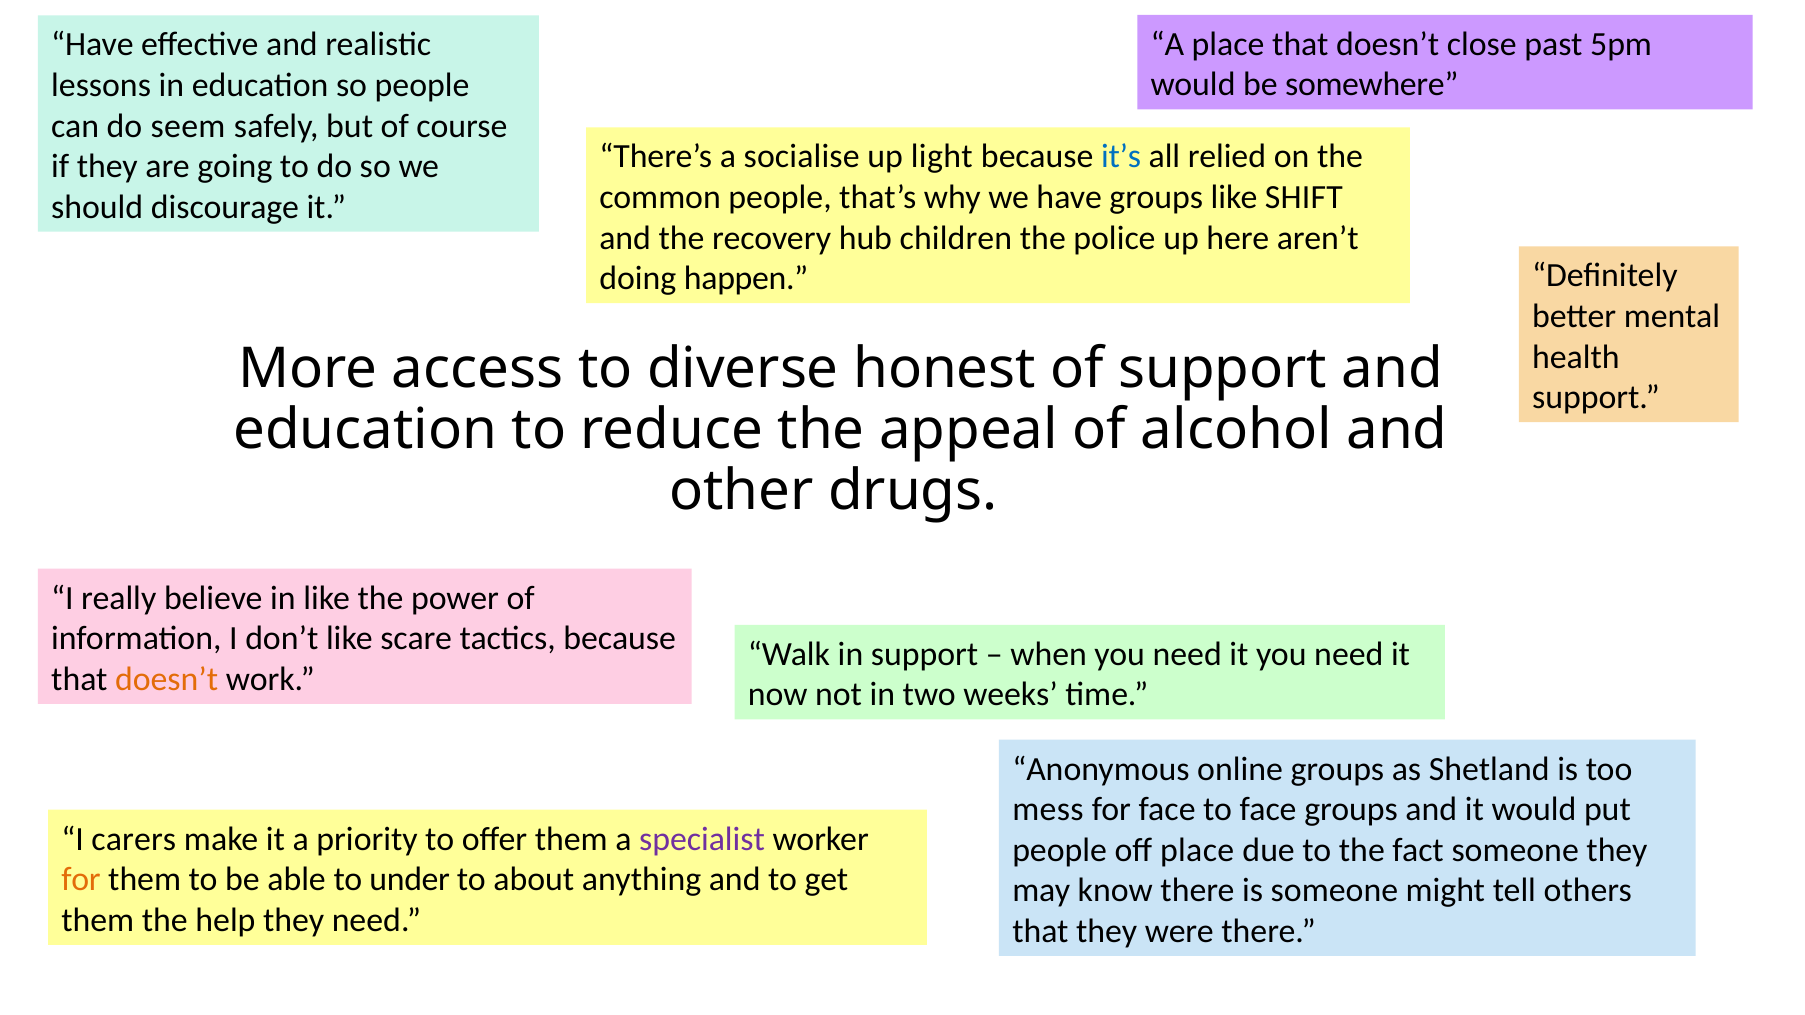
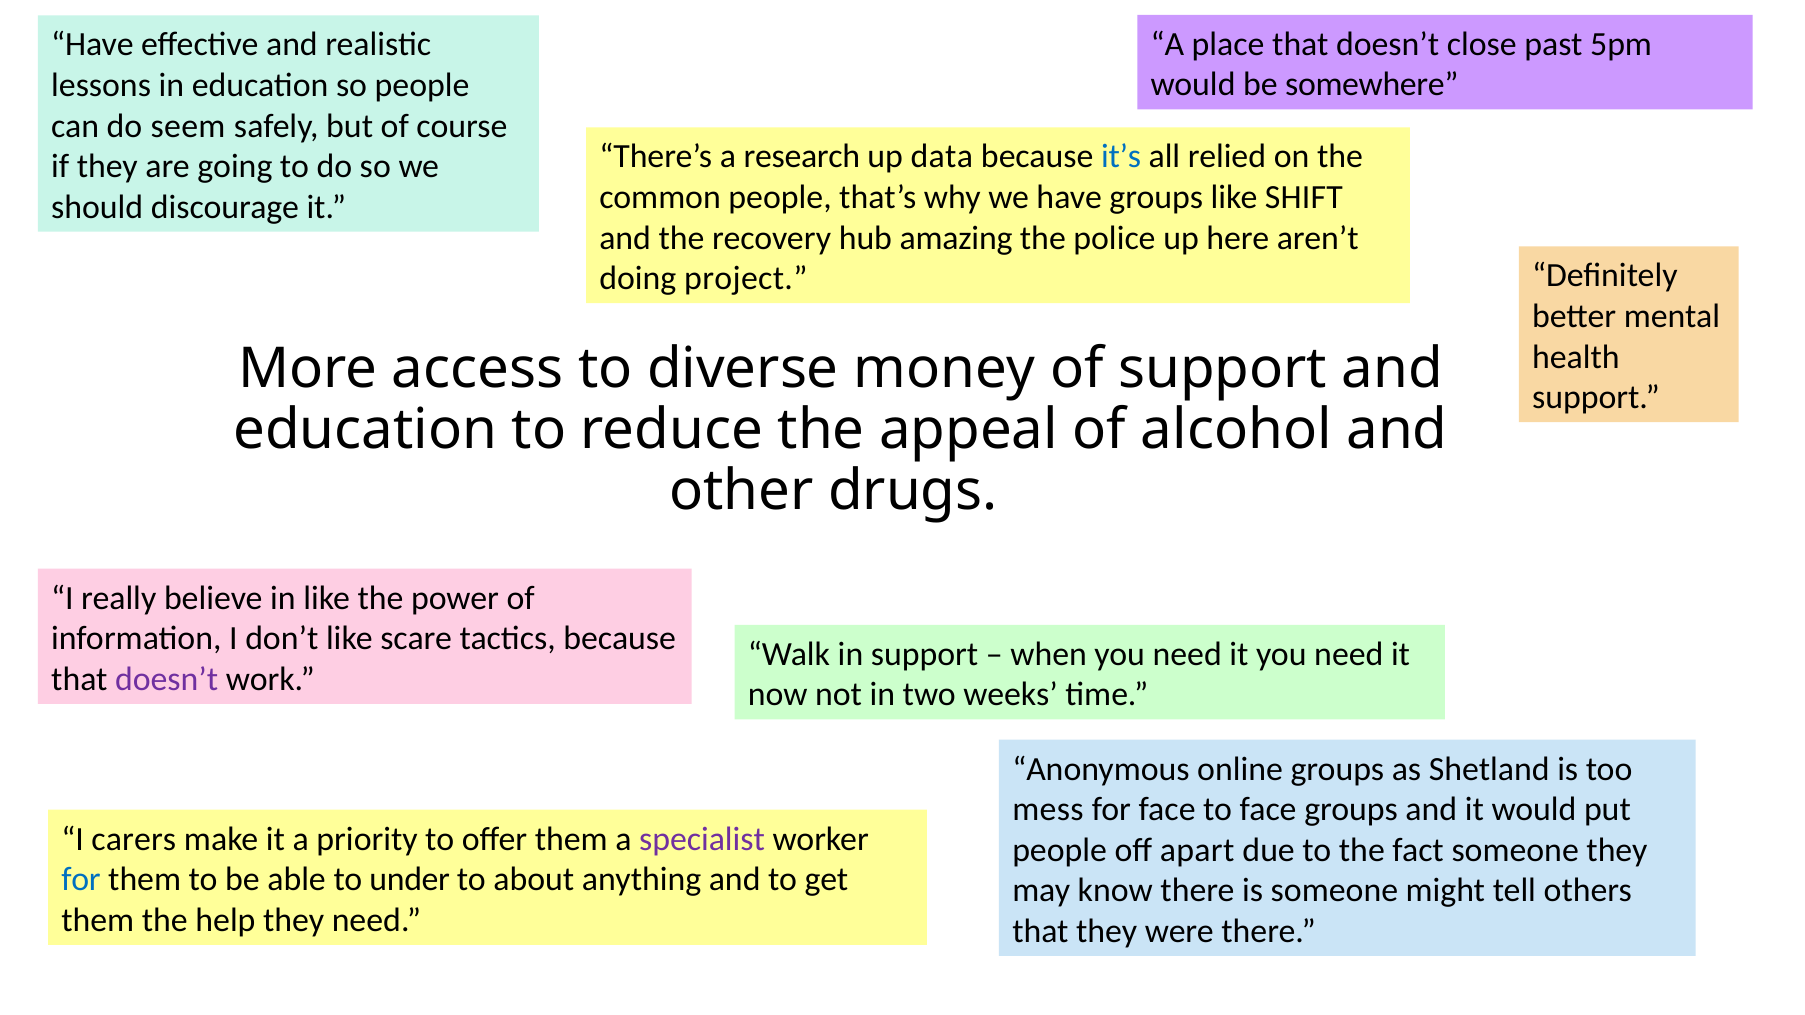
socialise: socialise -> research
light: light -> data
children: children -> amazing
happen: happen -> project
honest: honest -> money
doesn’t at (167, 679) colour: orange -> purple
off place: place -> apart
for at (81, 880) colour: orange -> blue
